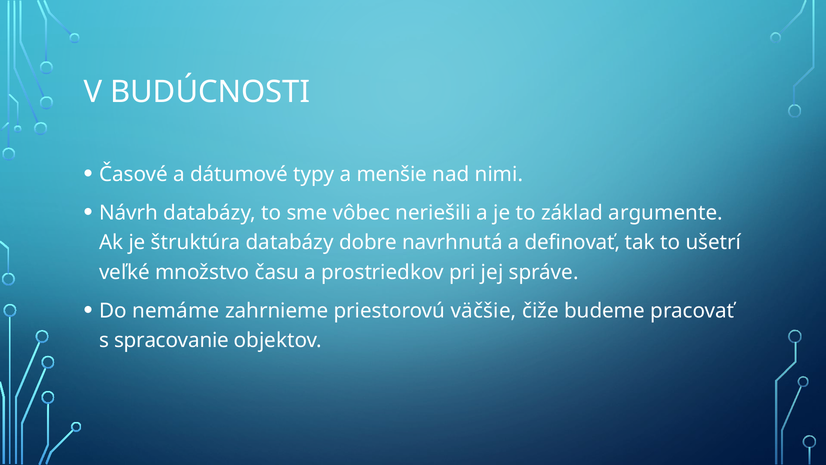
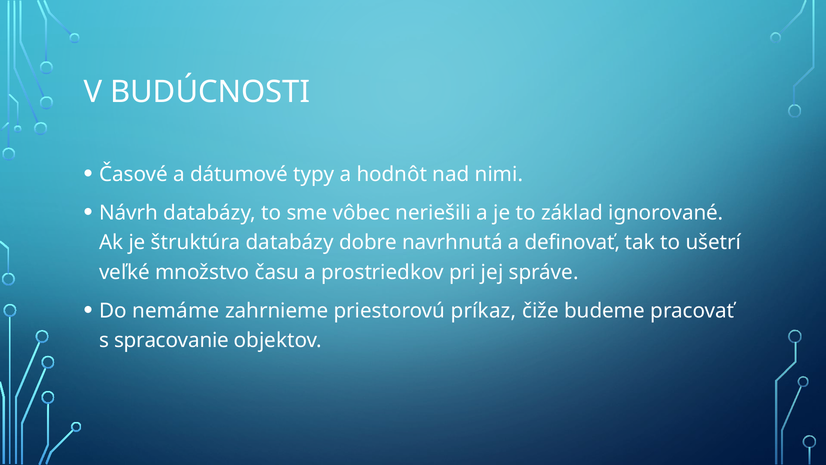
menšie: menšie -> hodnôt
argumente: argumente -> ignorované
väčšie: väčšie -> príkaz
